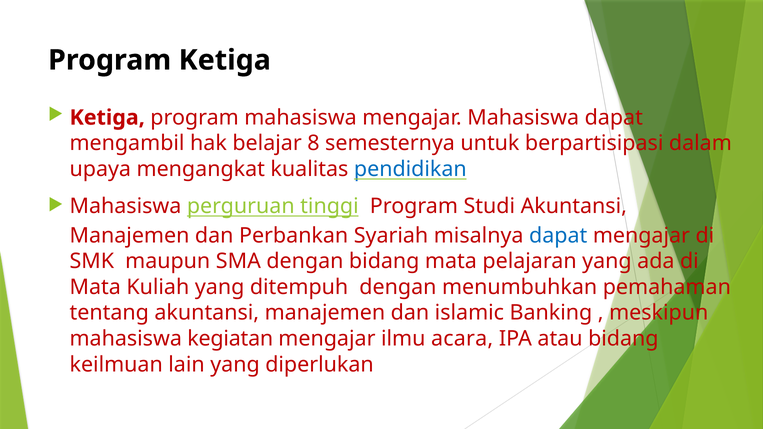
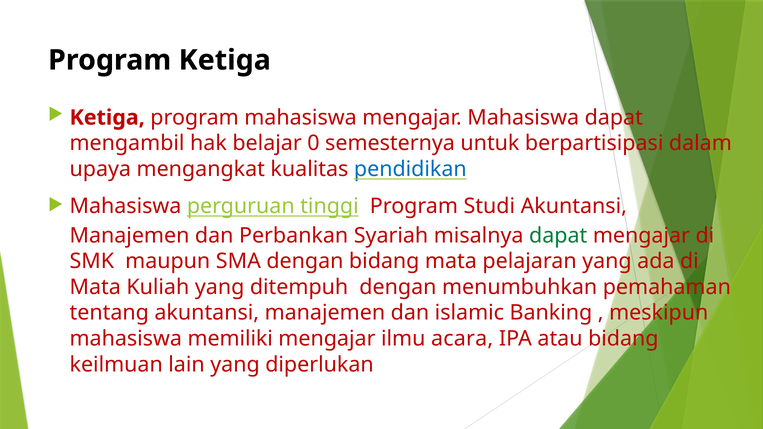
8: 8 -> 0
dapat at (558, 236) colour: blue -> green
kegiatan: kegiatan -> memiliki
